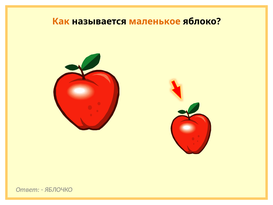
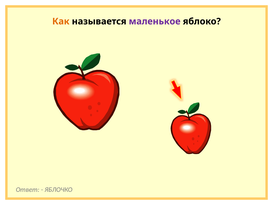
маленькое colour: orange -> purple
